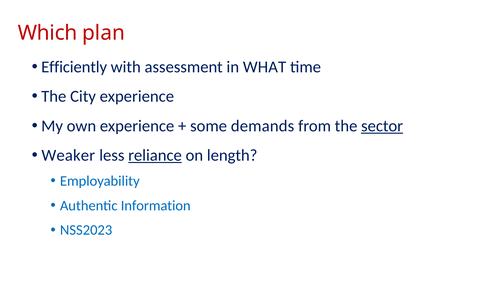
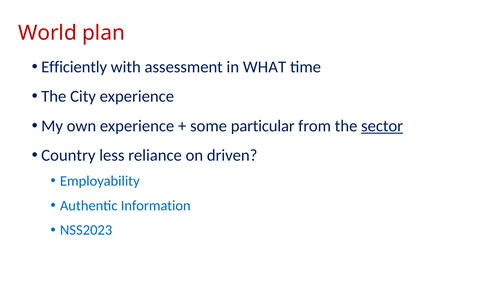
Which: Which -> World
demands: demands -> particular
Weaker: Weaker -> Country
reliance underline: present -> none
length: length -> driven
